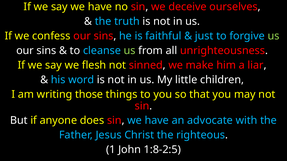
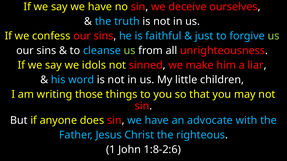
flesh: flesh -> idols
1:8-2:5: 1:8-2:5 -> 1:8-2:6
